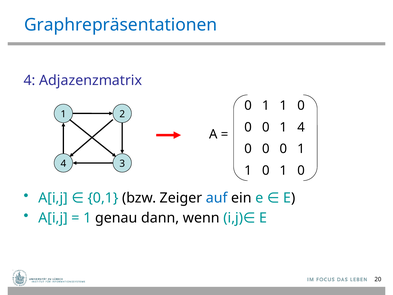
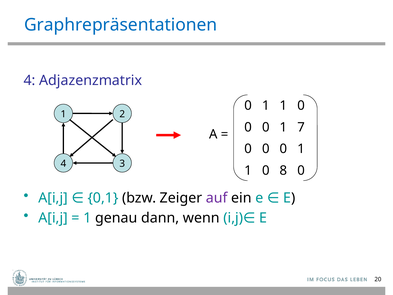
1 4: 4 -> 7
1 0 1: 1 -> 8
auf colour: blue -> purple
